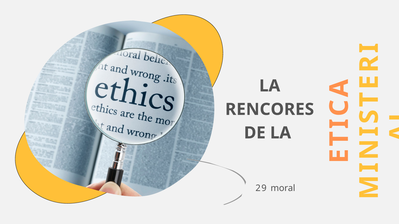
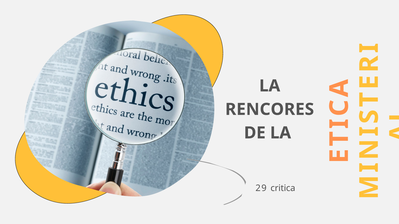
moral: moral -> critica
